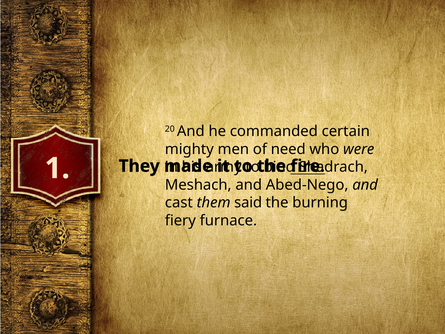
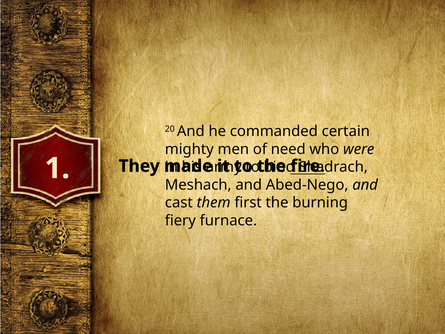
said: said -> first
